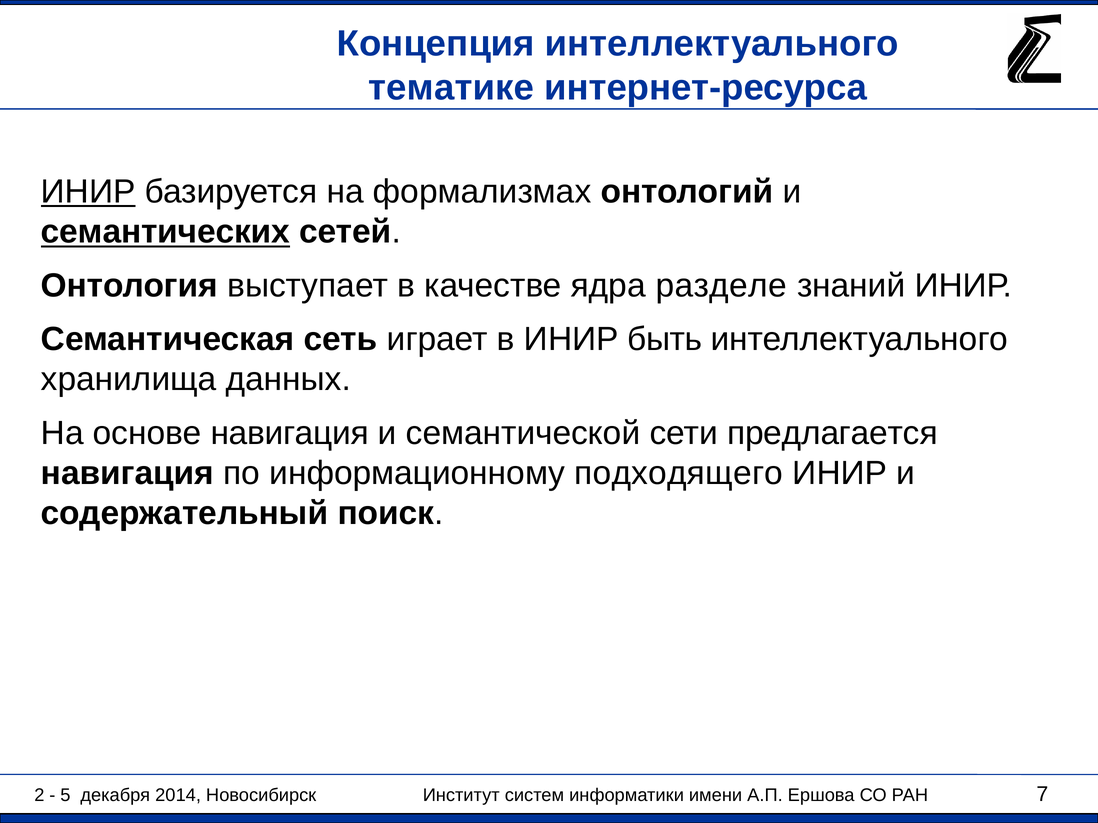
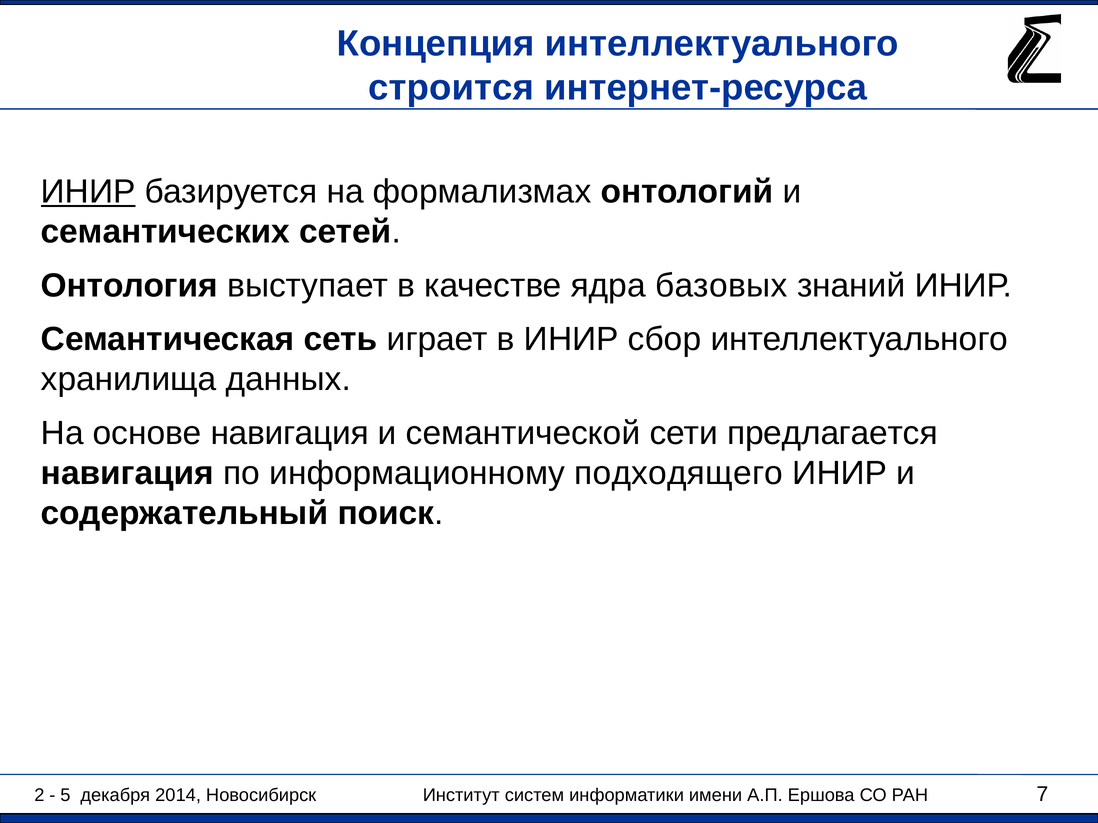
тематике: тематике -> строится
семантических underline: present -> none
разделе: разделе -> базовых
быть: быть -> сбор
